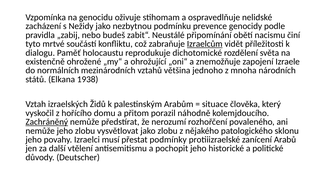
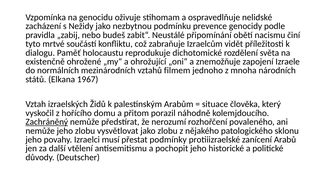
Izraelcům underline: present -> none
většina: většina -> filmem
1938: 1938 -> 1967
